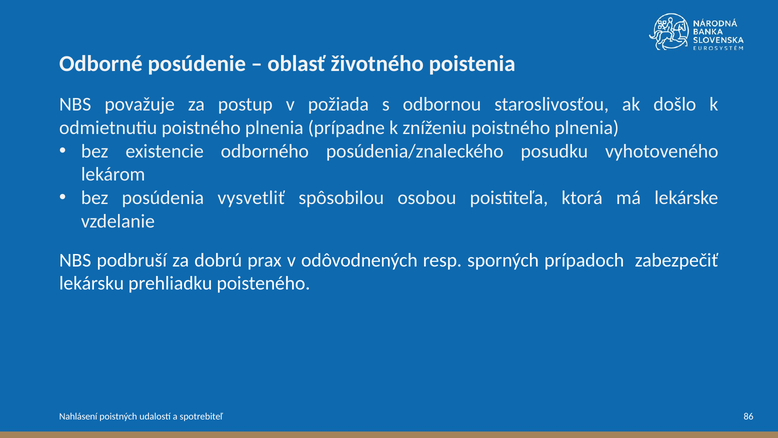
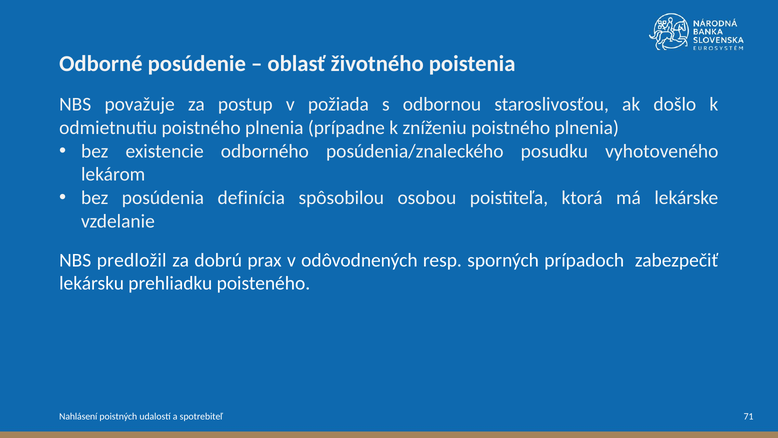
vysvetliť: vysvetliť -> definícia
podbruší: podbruší -> predložil
86: 86 -> 71
